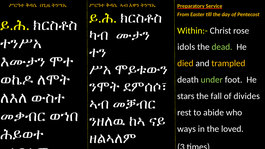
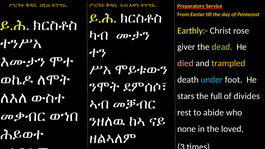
Within:-: Within:- -> Earthly:-
idols: idols -> giver
died colour: yellow -> pink
under colour: light green -> light blue
fall: fall -> full
ways: ways -> none
